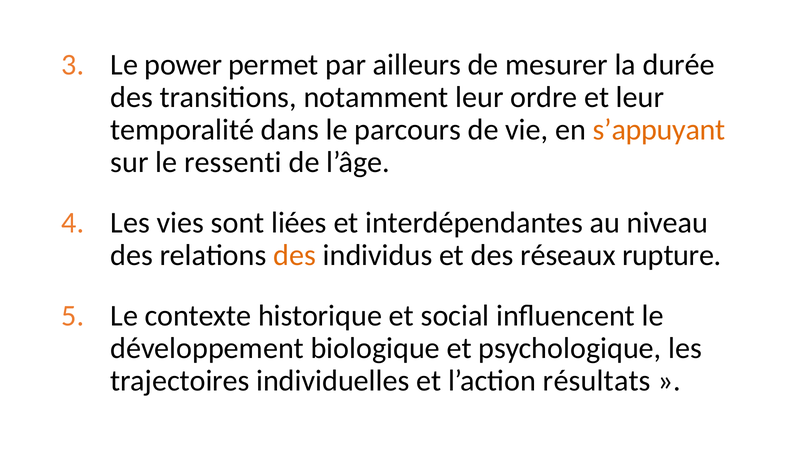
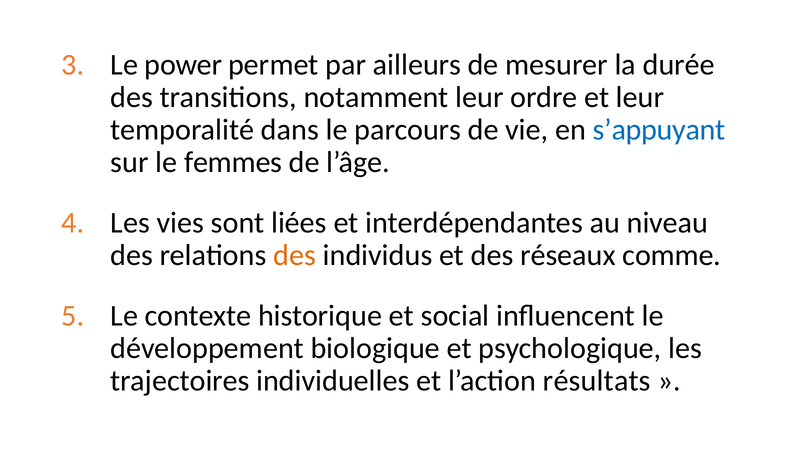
s’appuyant colour: orange -> blue
ressenti: ressenti -> femmes
rupture: rupture -> comme
